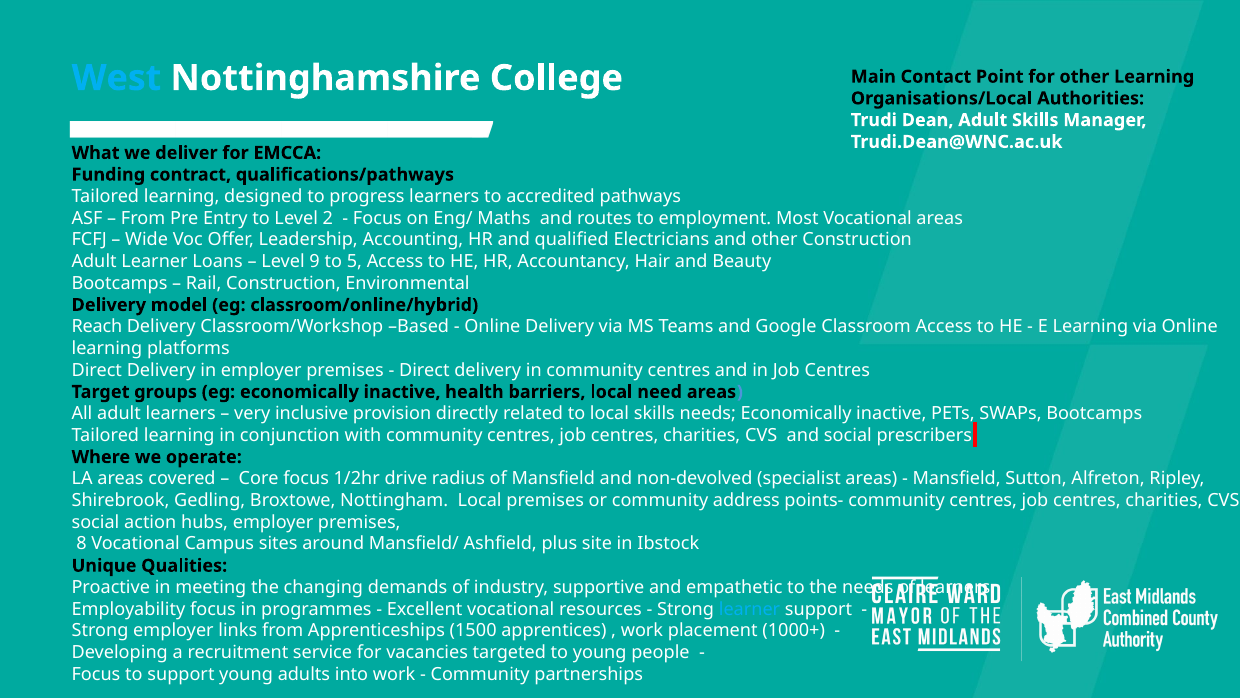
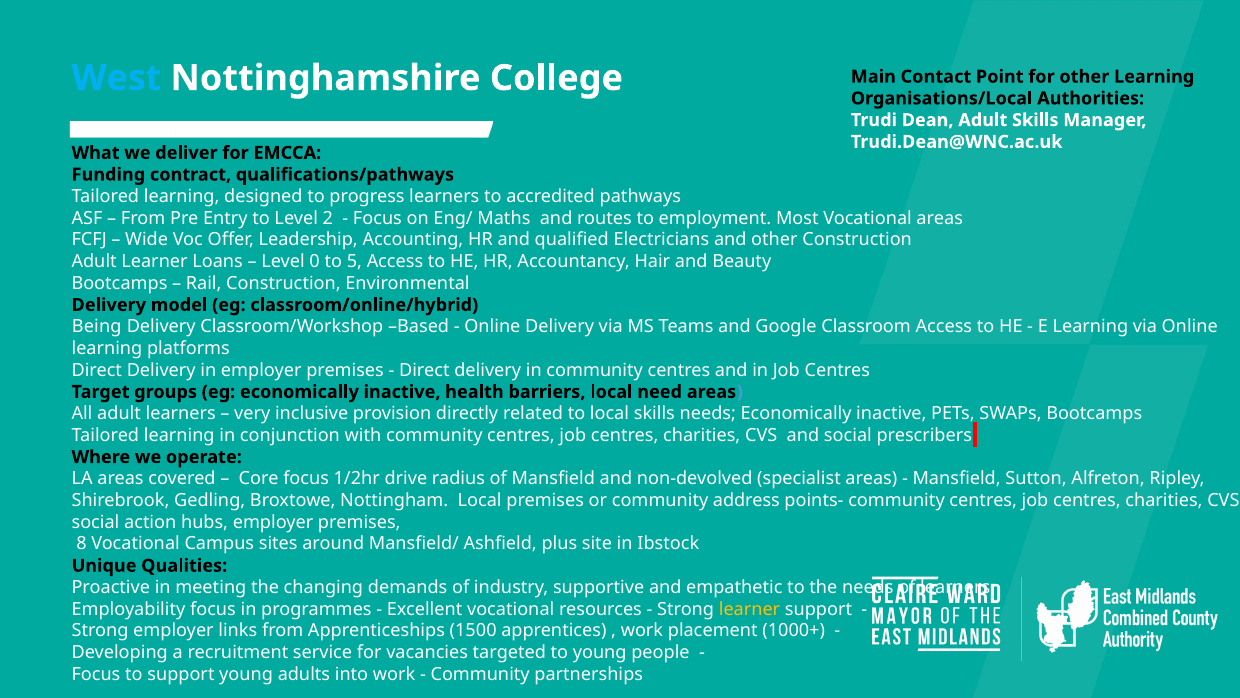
9: 9 -> 0
Reach: Reach -> Being
learner at (750, 609) colour: light blue -> yellow
